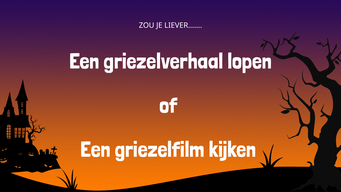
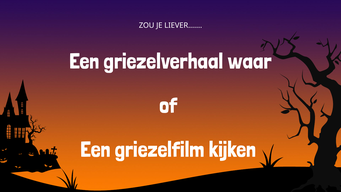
lopen: lopen -> waar
